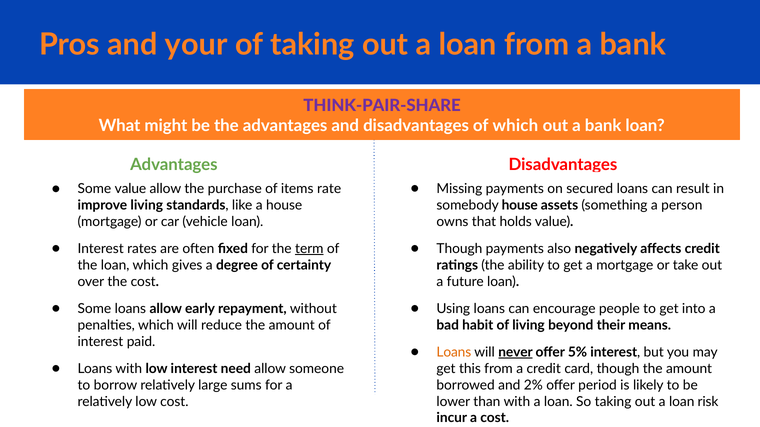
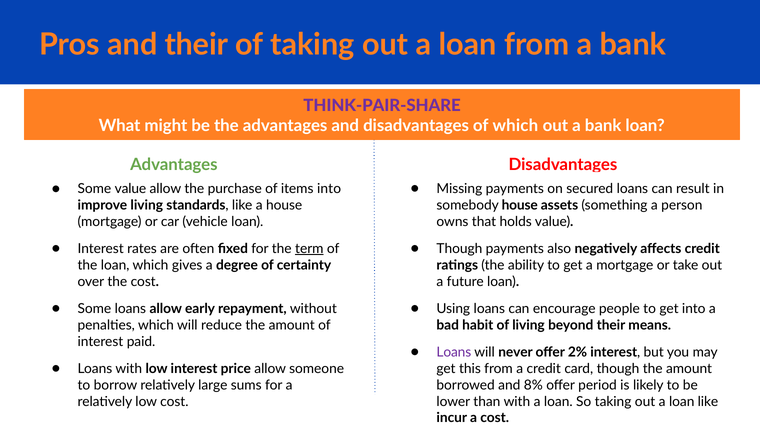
and your: your -> their
items rate: rate -> into
Loans at (454, 353) colour: orange -> purple
never underline: present -> none
5%: 5% -> 2%
need: need -> price
2%: 2% -> 8%
loan risk: risk -> like
